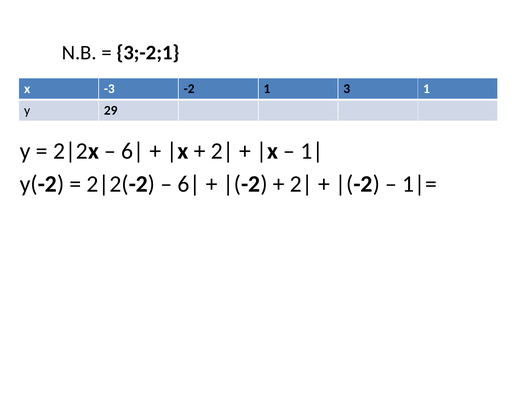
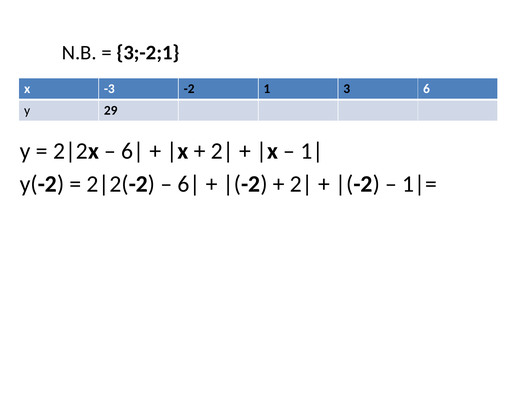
3 1: 1 -> 6
